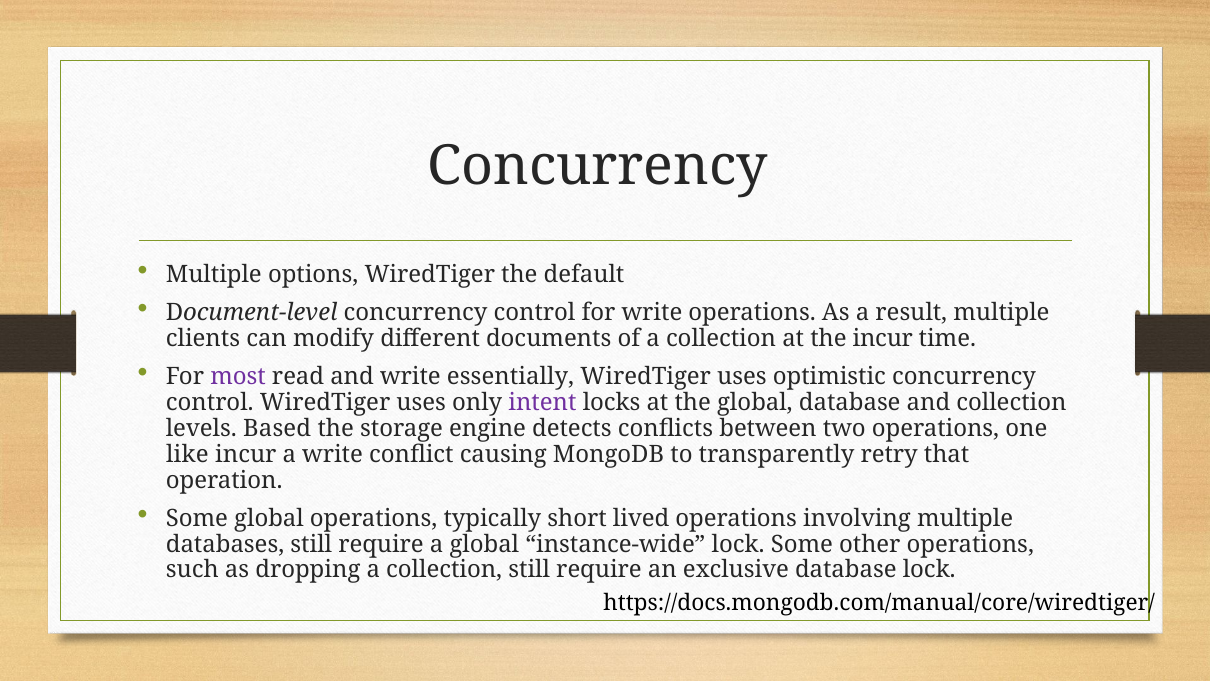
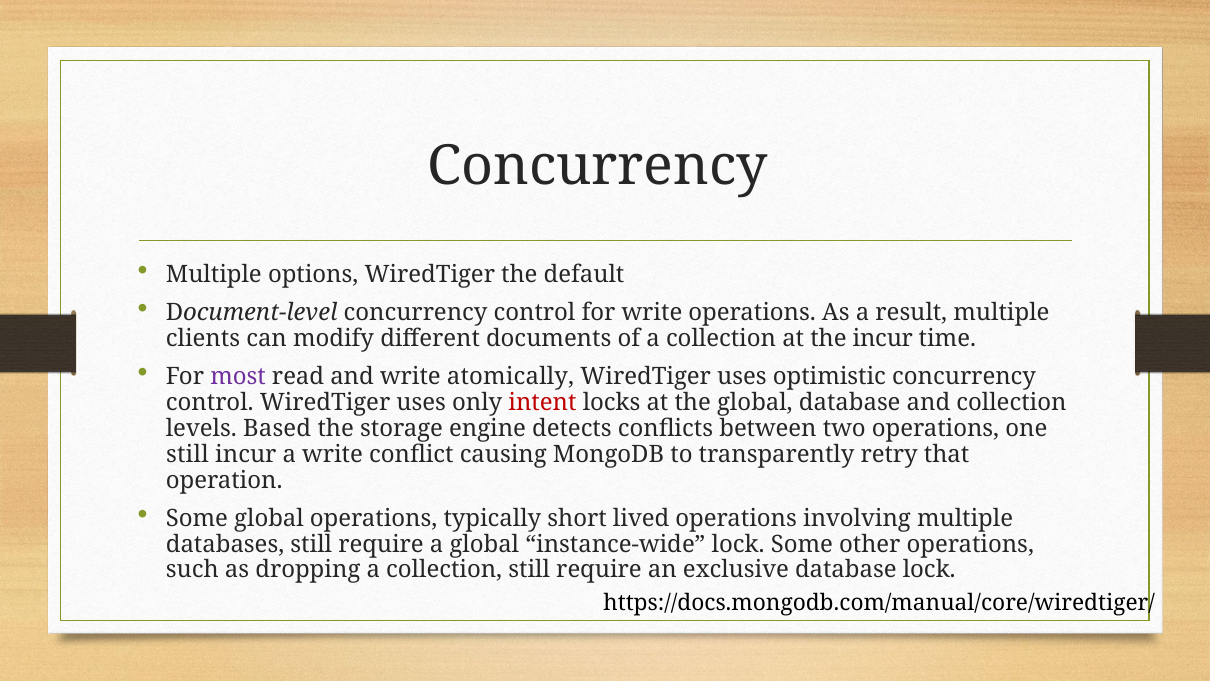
essentially: essentially -> atomically
intent colour: purple -> red
like at (187, 454): like -> still
